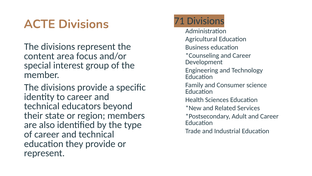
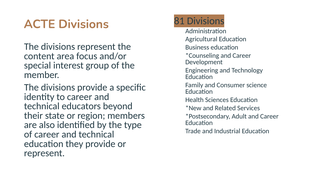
71: 71 -> 81
